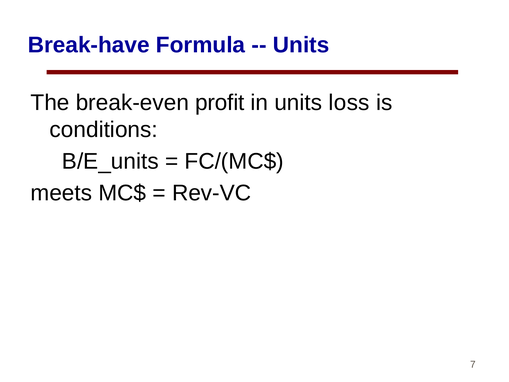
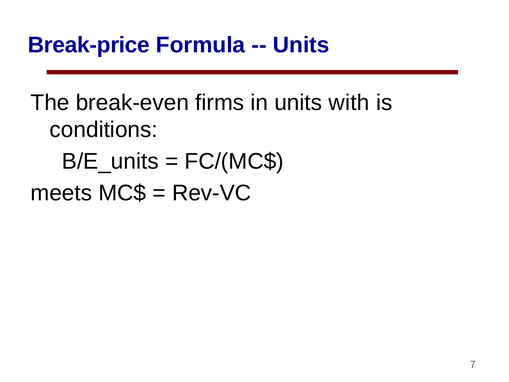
Break-have: Break-have -> Break-price
profit: profit -> firms
loss: loss -> with
